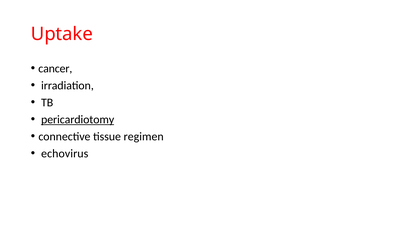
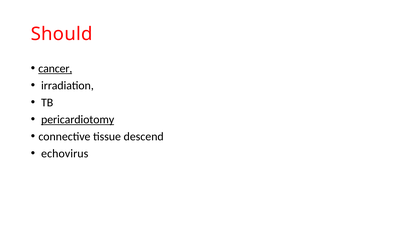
Uptake: Uptake -> Should
cancer underline: none -> present
regimen: regimen -> descend
